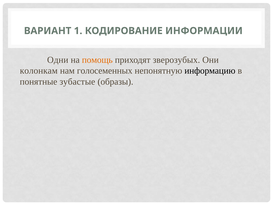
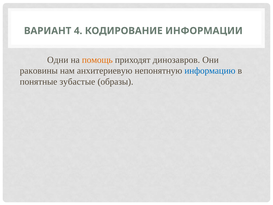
1: 1 -> 4
зверозубых: зверозубых -> динозавров
колонкам: колонкам -> раковины
голосеменных: голосеменных -> анхитериевую
информацию colour: black -> blue
